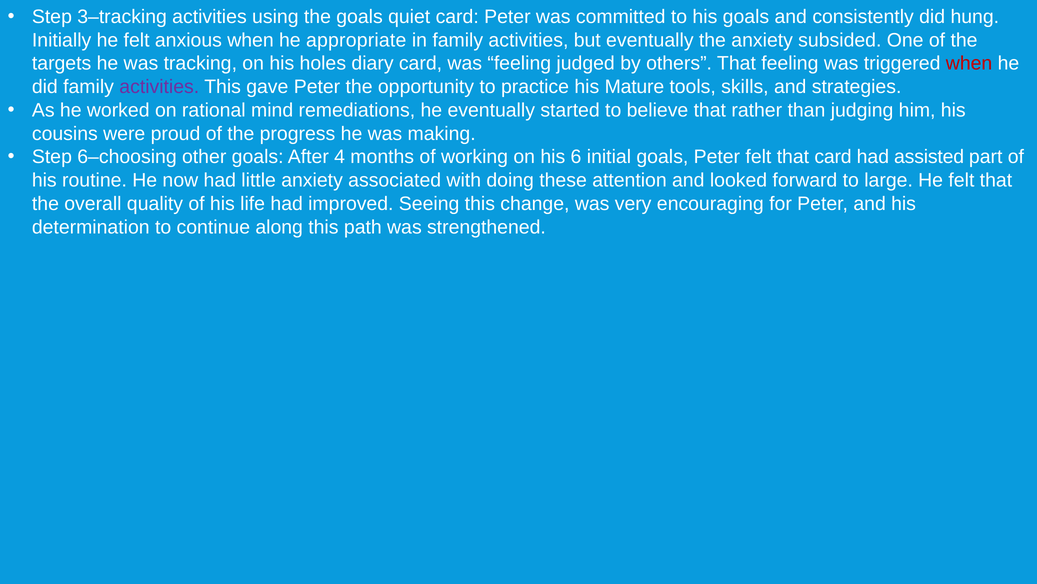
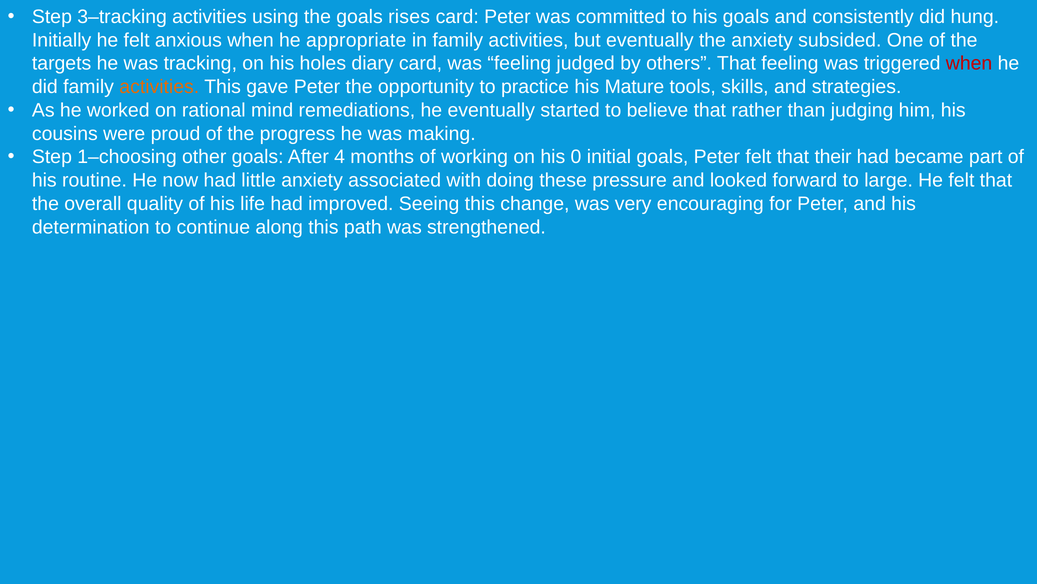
quiet: quiet -> rises
activities at (159, 87) colour: purple -> orange
6–choosing: 6–choosing -> 1–choosing
6: 6 -> 0
that card: card -> their
assisted: assisted -> became
attention: attention -> pressure
